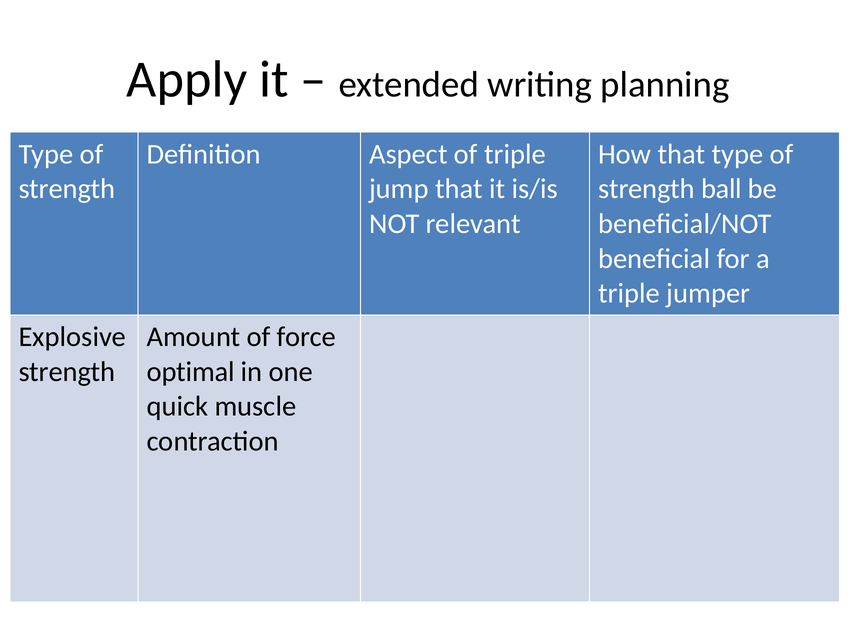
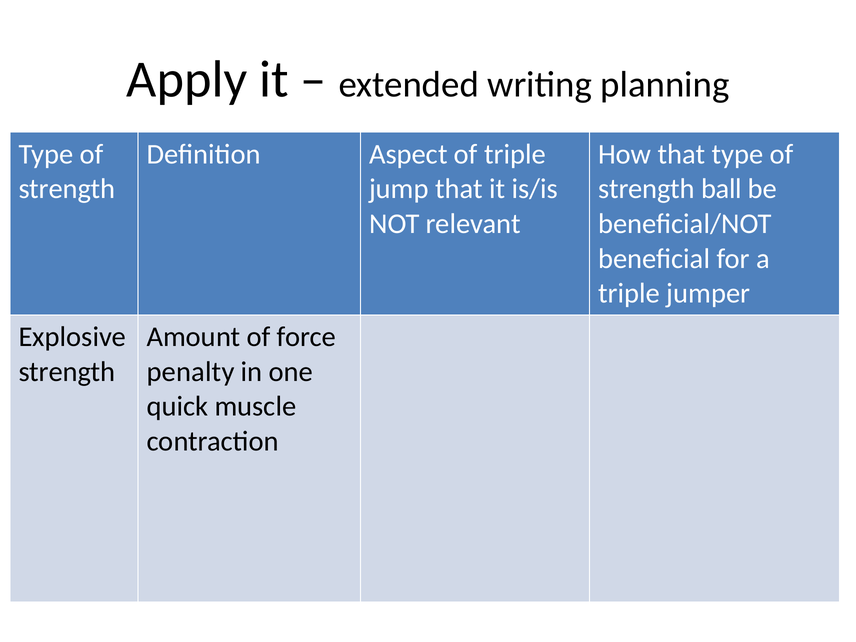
optimal: optimal -> penalty
